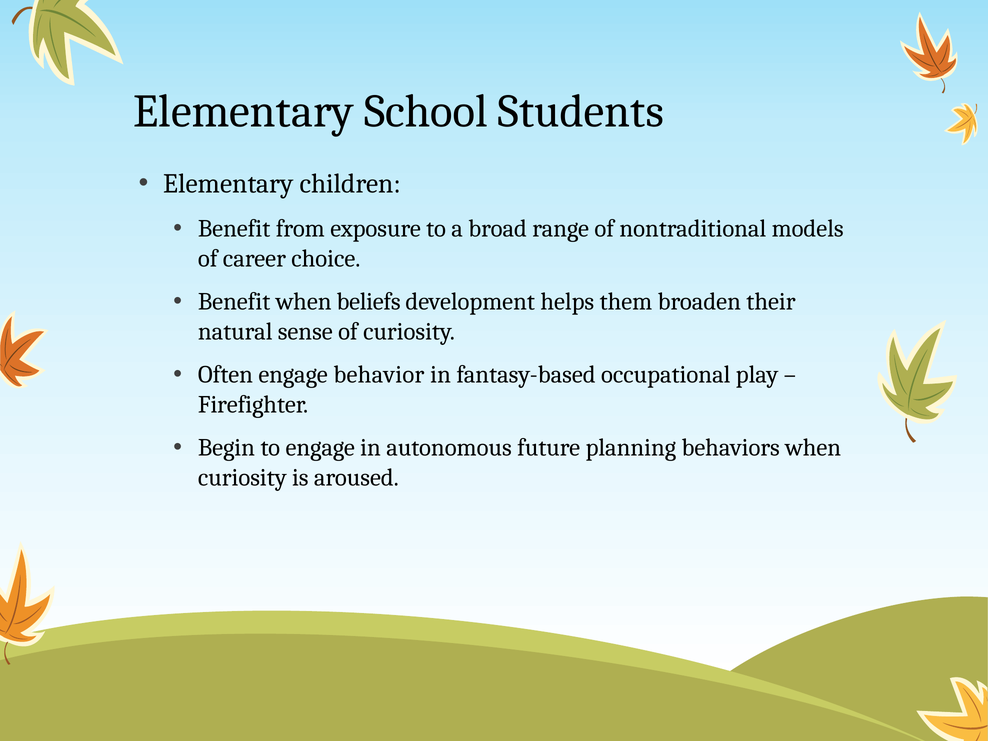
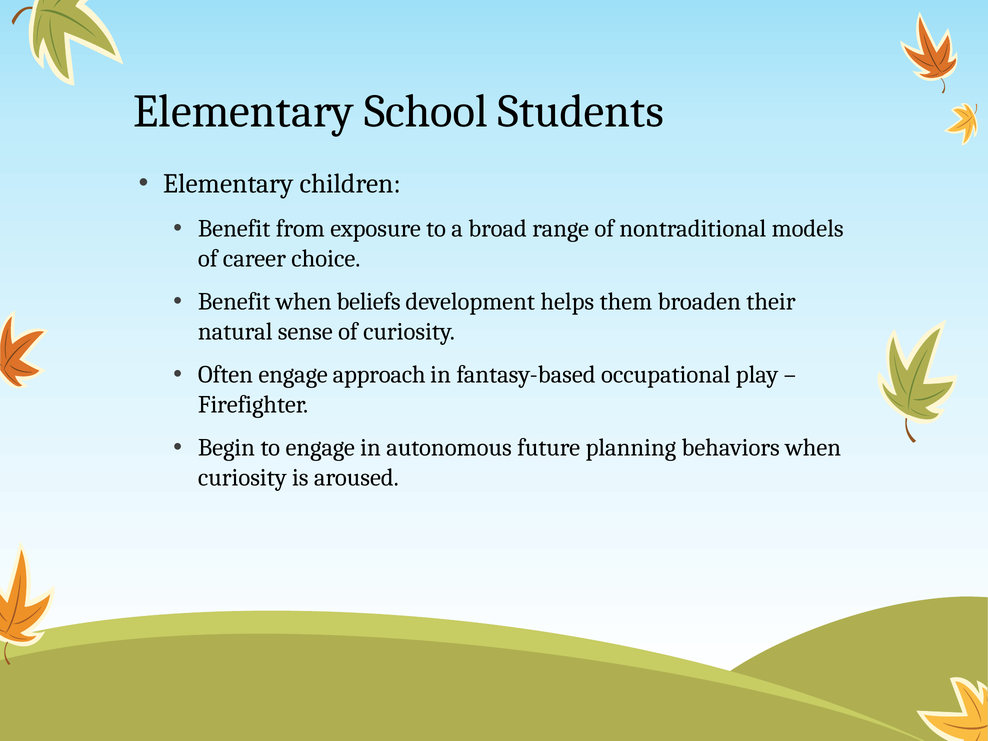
behavior: behavior -> approach
